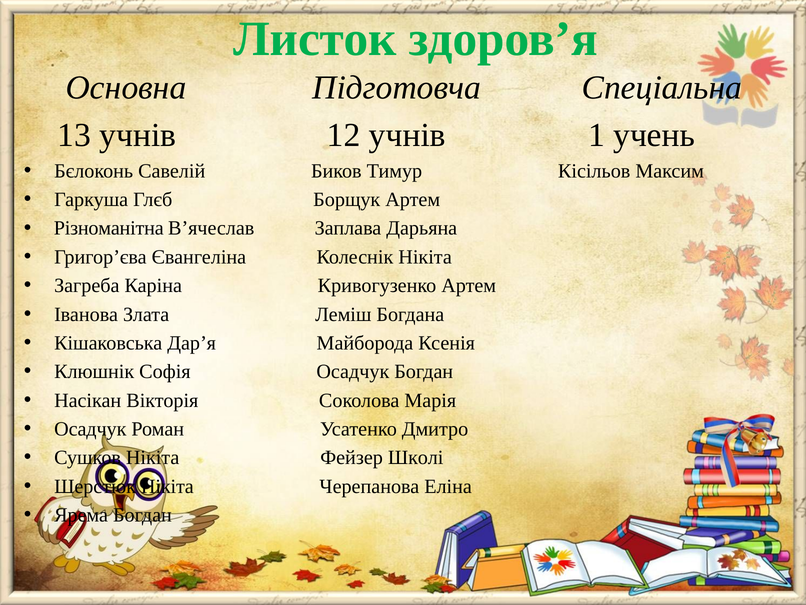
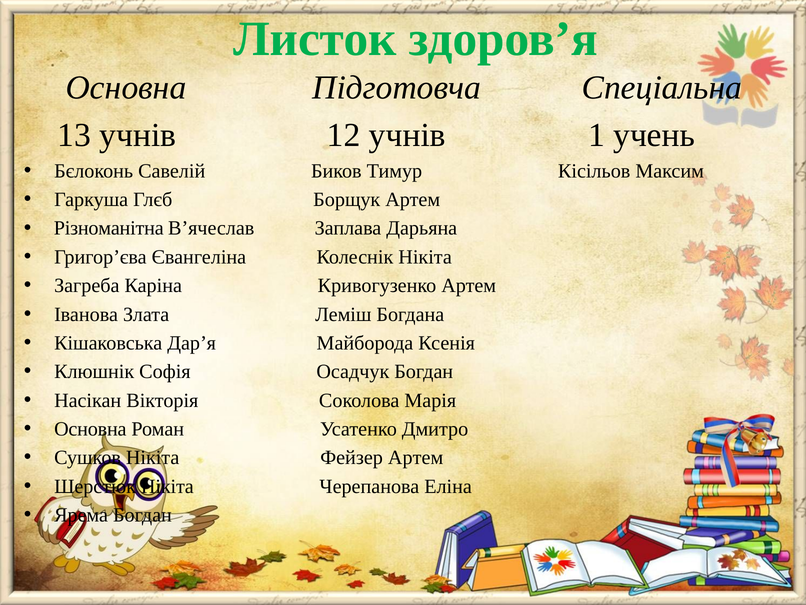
Осадчук at (90, 429): Осадчук -> Основна
Фейзер Школі: Школі -> Артем
